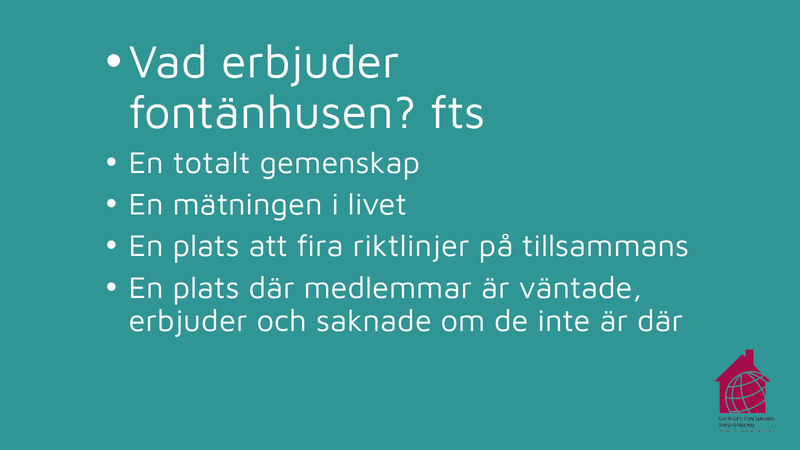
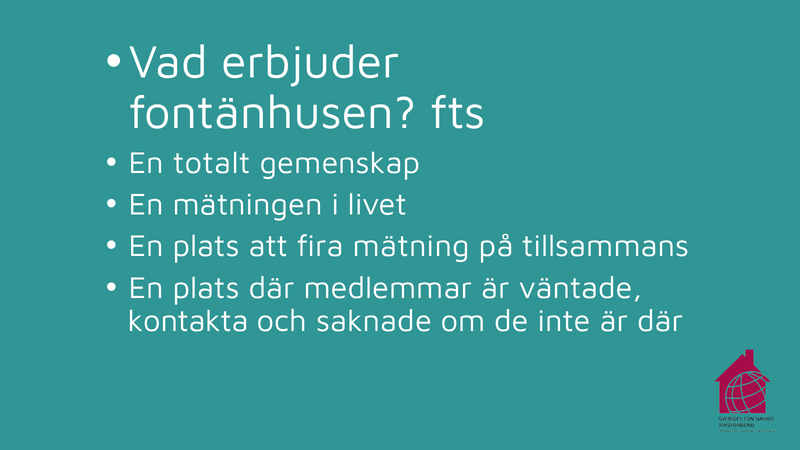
riktlinjer: riktlinjer -> mätning
erbjuder at (188, 321): erbjuder -> kontakta
